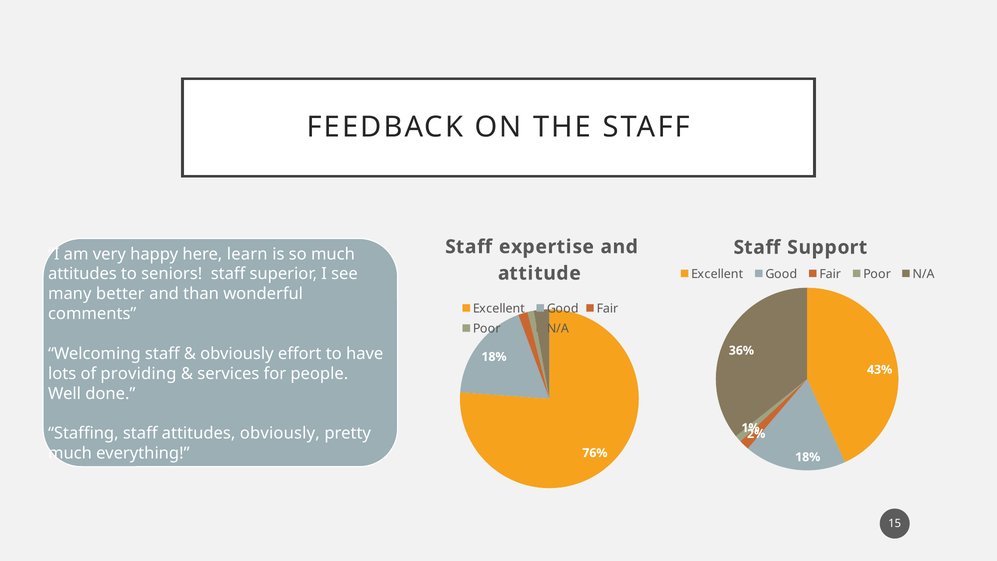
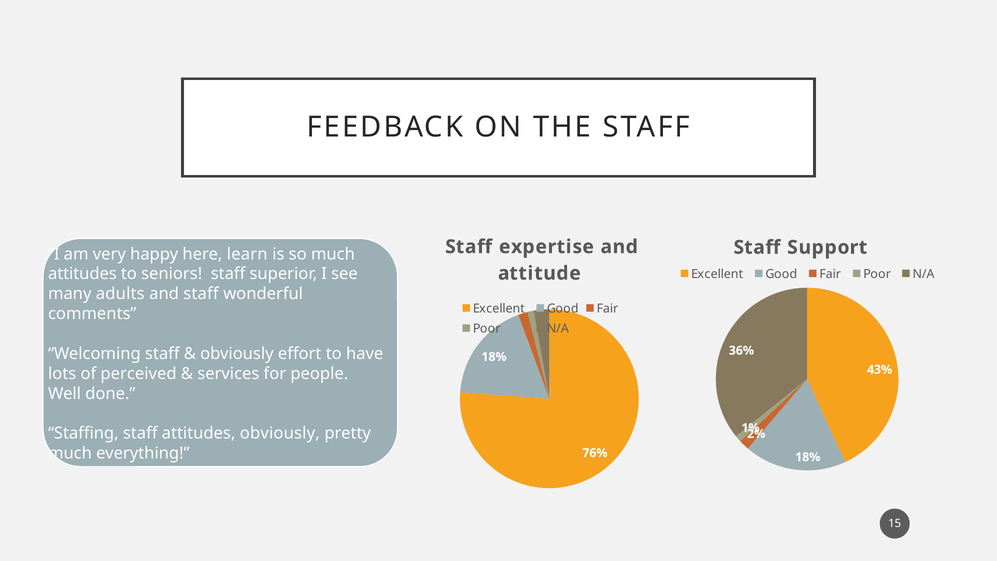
better: better -> adults
and than: than -> staff
providing: providing -> perceived
